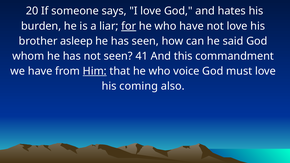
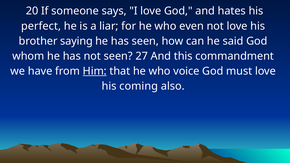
burden: burden -> perfect
for underline: present -> none
who have: have -> even
asleep: asleep -> saying
41: 41 -> 27
